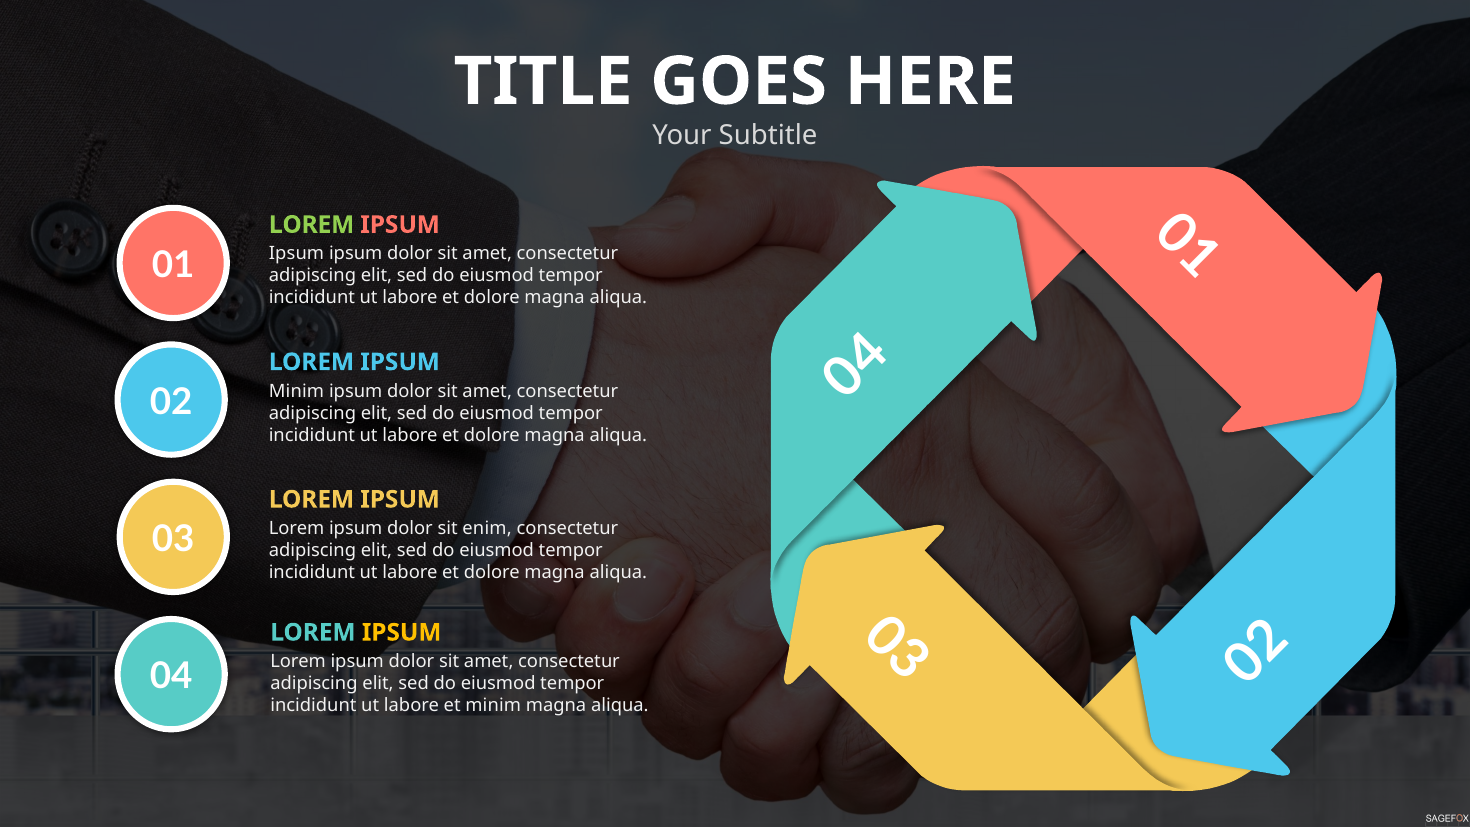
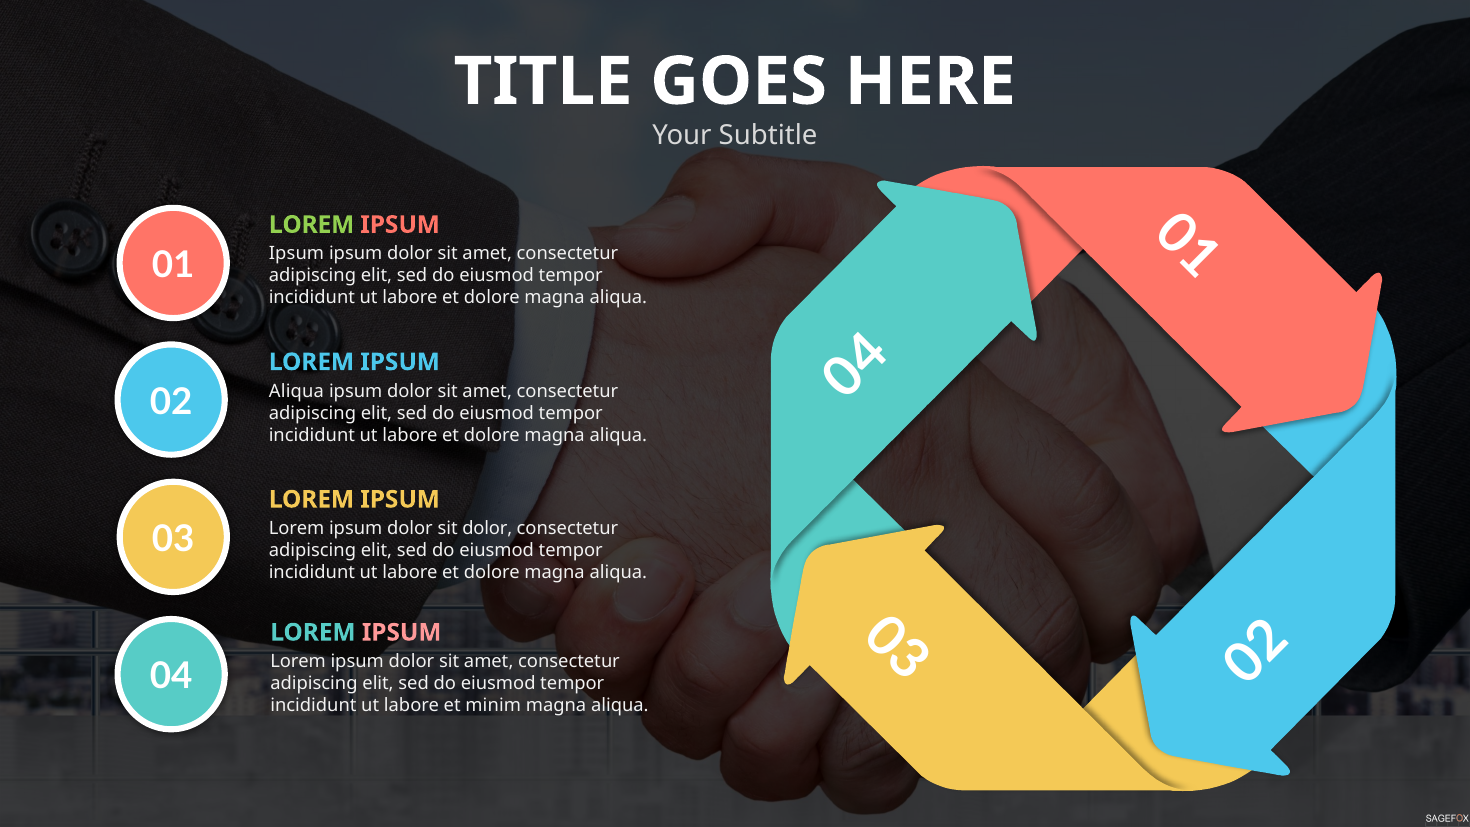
Minim at (297, 391): Minim -> Aliqua
sit enim: enim -> dolor
IPSUM at (402, 632) colour: yellow -> pink
